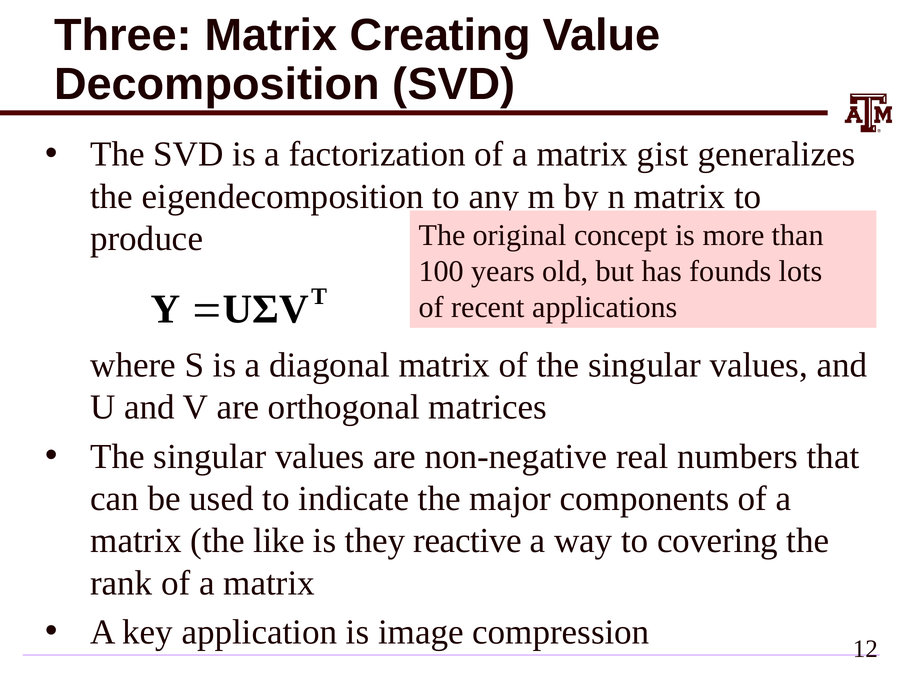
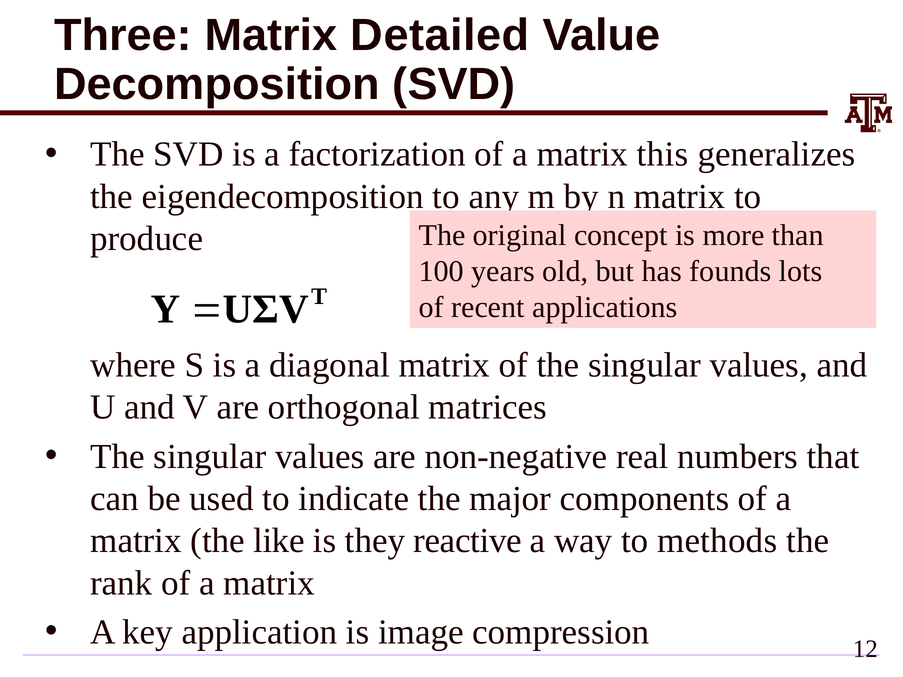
Creating: Creating -> Detailed
gist: gist -> this
covering: covering -> methods
